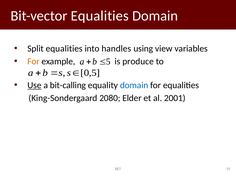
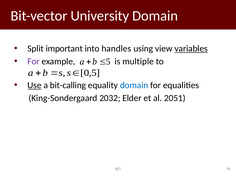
Bit-vector Equalities: Equalities -> University
Split equalities: equalities -> important
variables underline: none -> present
For at (34, 61) colour: orange -> purple
produce: produce -> multiple
2080: 2080 -> 2032
2001: 2001 -> 2051
